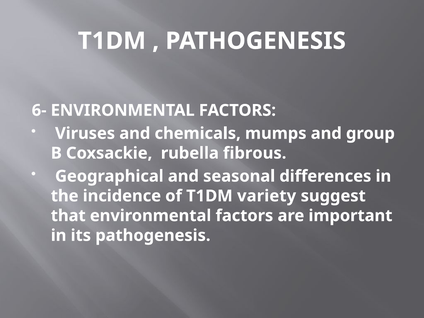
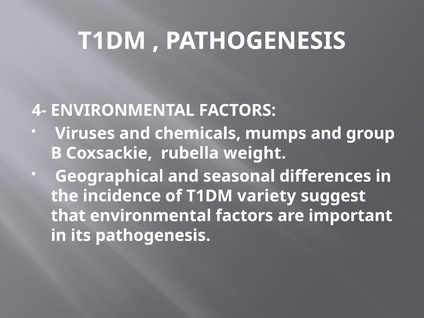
6-: 6- -> 4-
fibrous: fibrous -> weight
